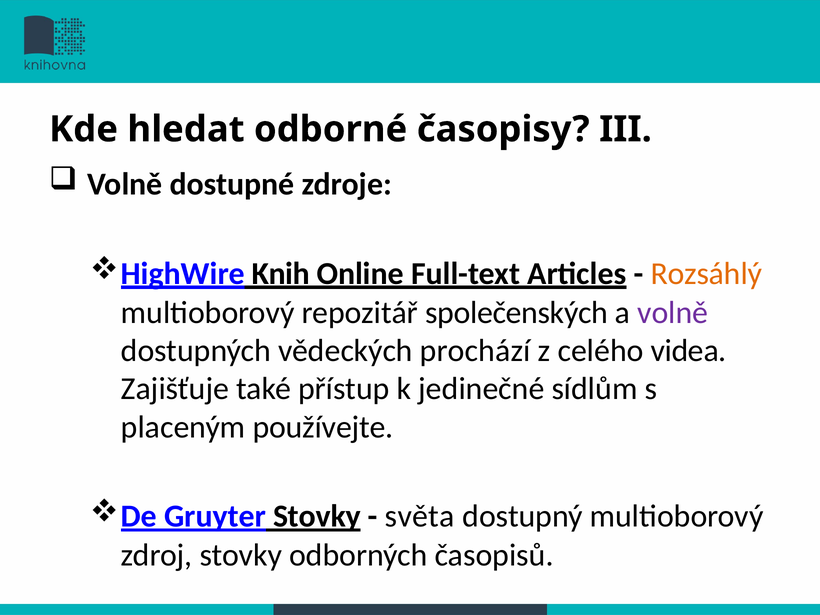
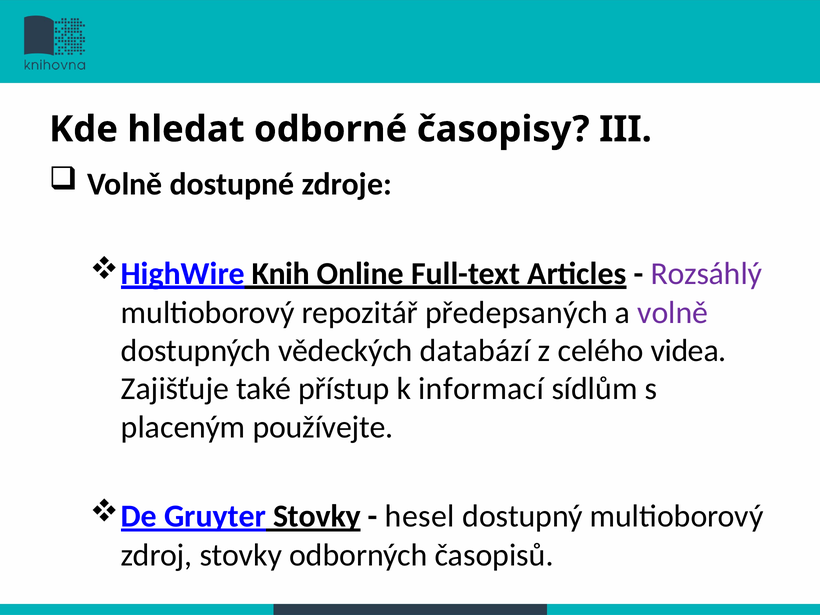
Rozsáhlý colour: orange -> purple
společenských: společenských -> předepsaných
prochází: prochází -> databází
jedinečné: jedinečné -> informací
světa: světa -> hesel
